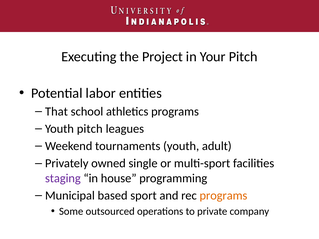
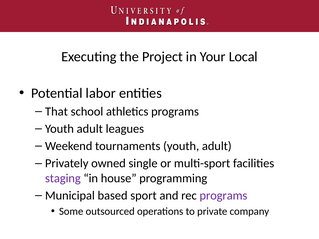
Your Pitch: Pitch -> Local
pitch at (90, 129): pitch -> adult
programs at (223, 196) colour: orange -> purple
